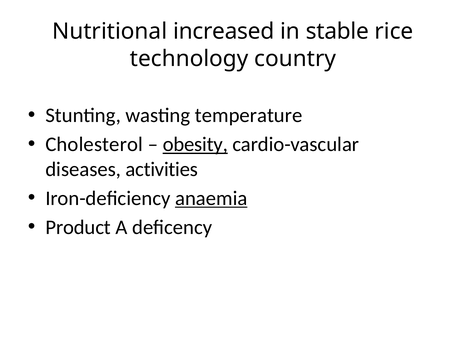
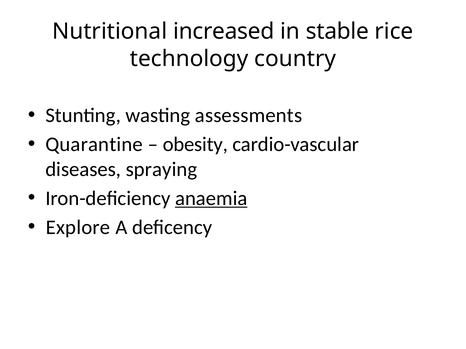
temperature: temperature -> assessments
Cholesterol: Cholesterol -> Quarantine
obesity underline: present -> none
activities: activities -> spraying
Product: Product -> Explore
